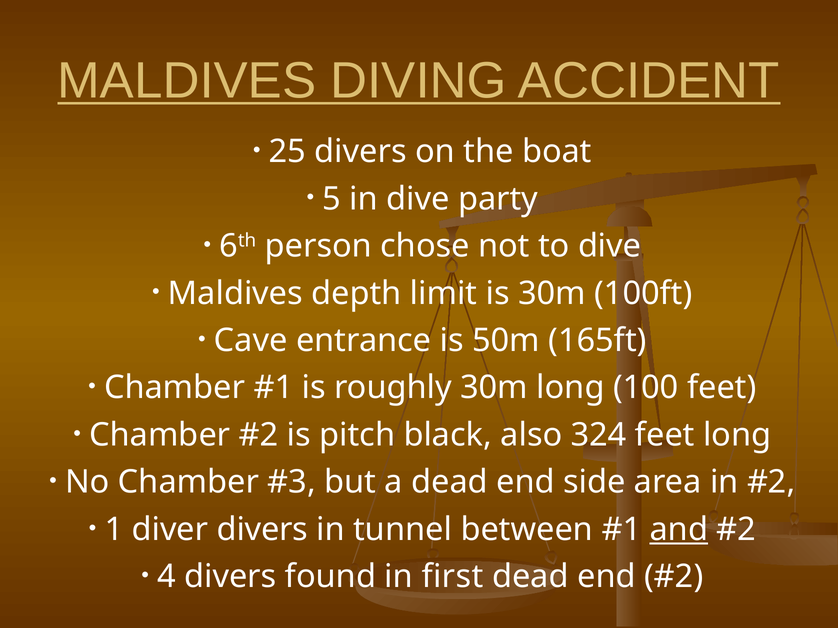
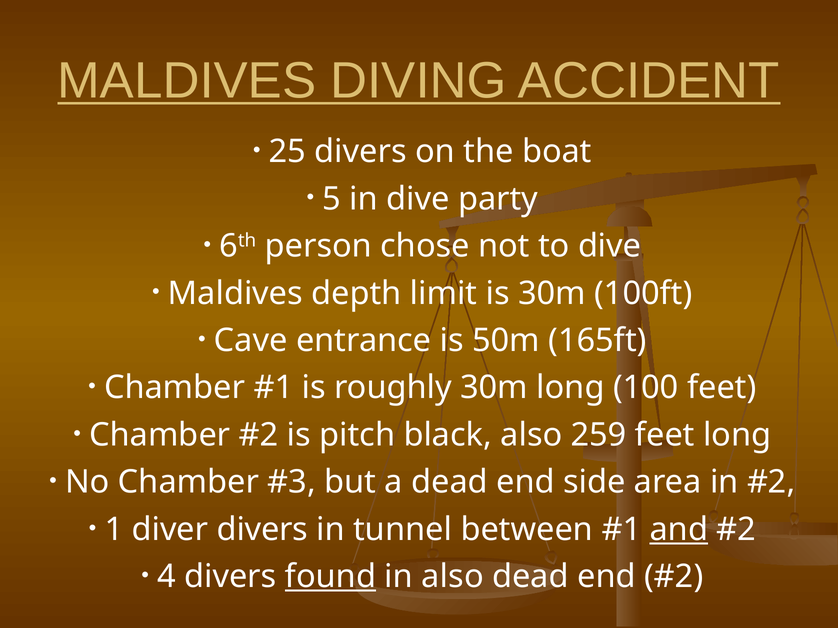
324: 324 -> 259
found underline: none -> present
in first: first -> also
